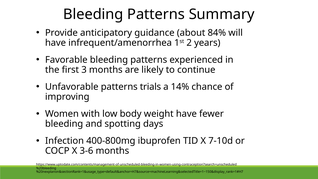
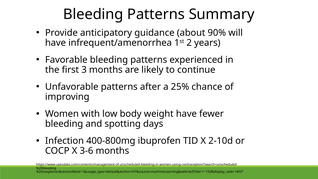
84%: 84% -> 90%
trials: trials -> after
14%: 14% -> 25%
7-10d: 7-10d -> 2-10d
